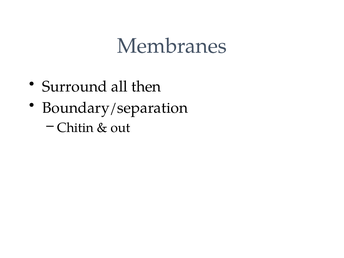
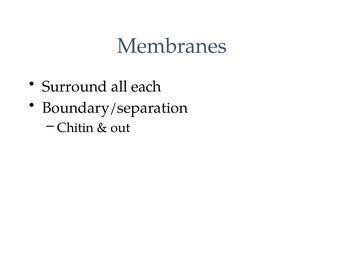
then: then -> each
